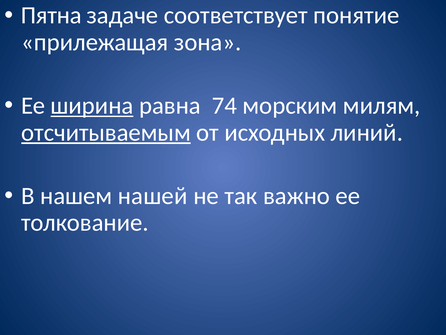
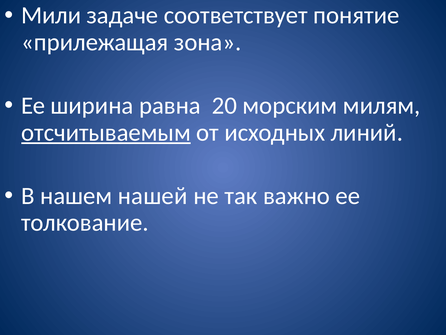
Пятна: Пятна -> Мили
ширина underline: present -> none
74: 74 -> 20
